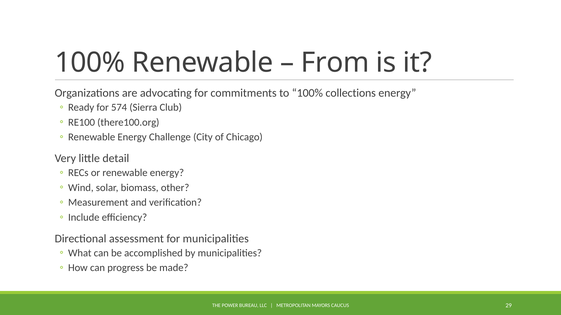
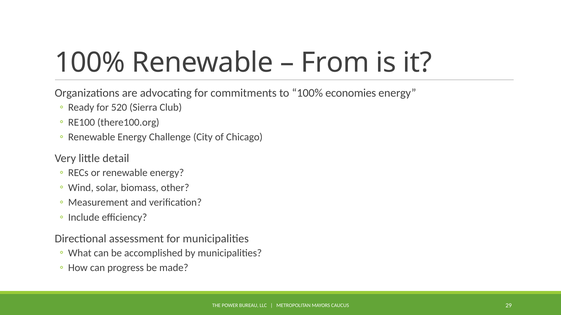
collections: collections -> economies
574: 574 -> 520
